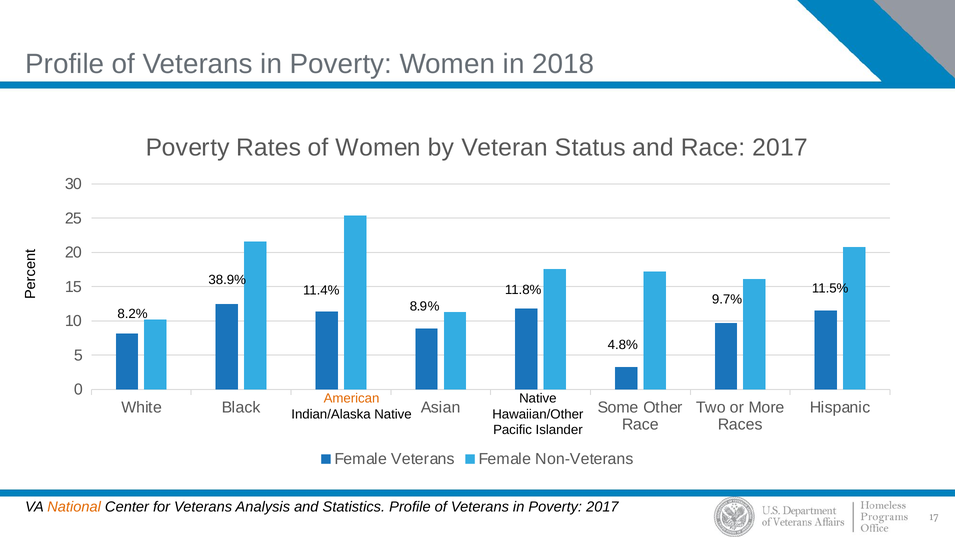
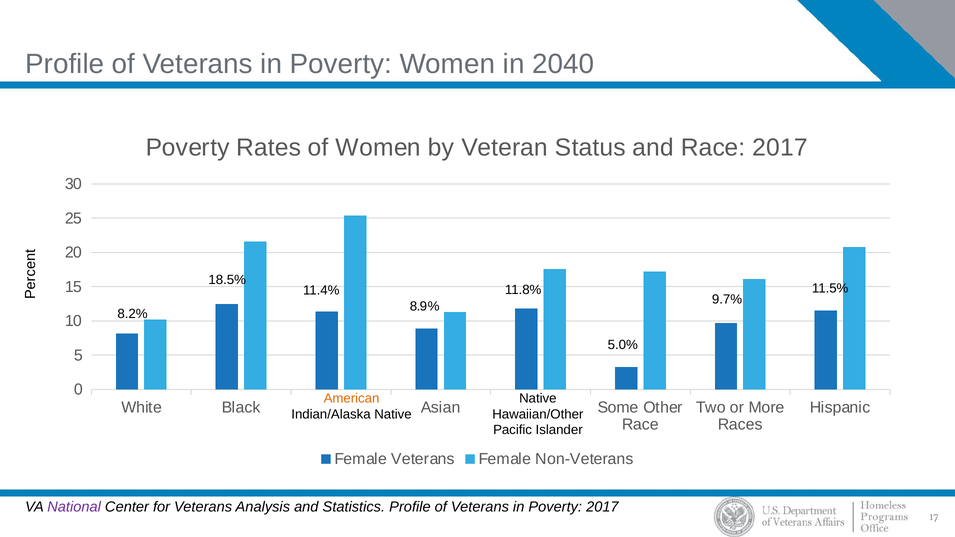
2018: 2018 -> 2040
38.9%: 38.9% -> 18.5%
4.8%: 4.8% -> 5.0%
National colour: orange -> purple
